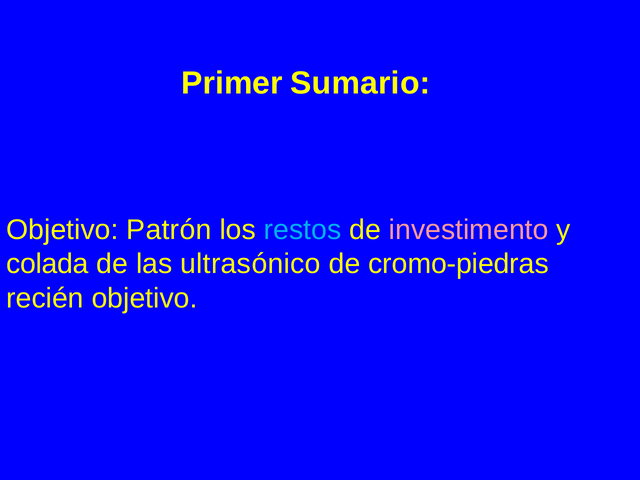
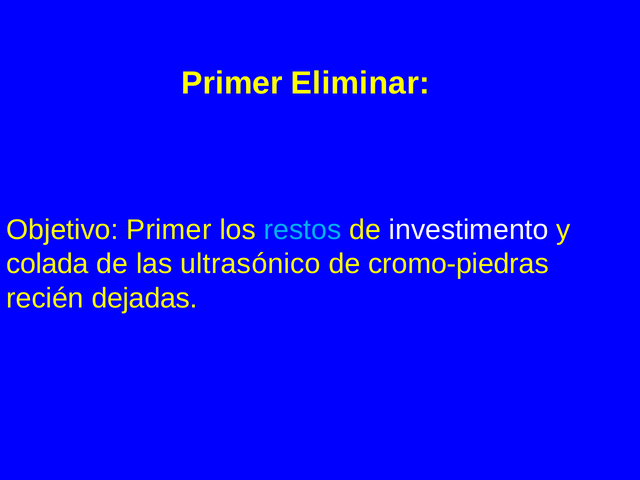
Sumario: Sumario -> Eliminar
Objetivo Patrón: Patrón -> Primer
investimento colour: pink -> white
recién objetivo: objetivo -> dejadas
